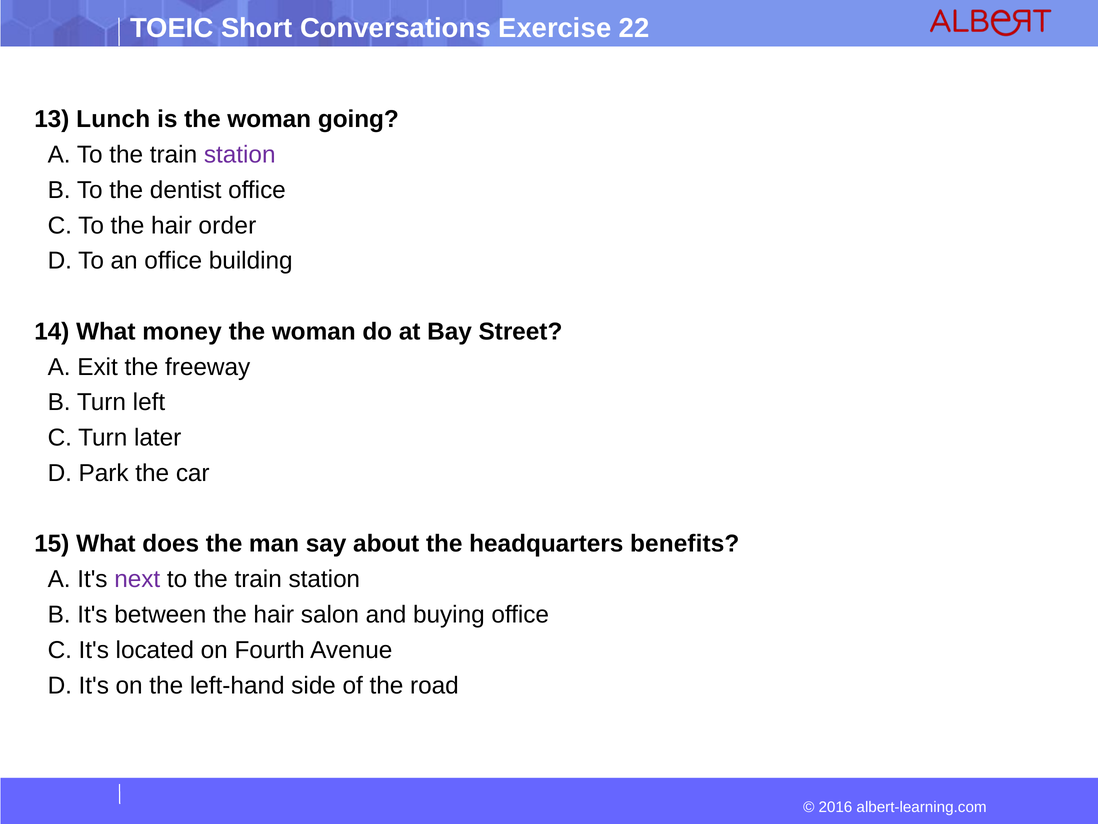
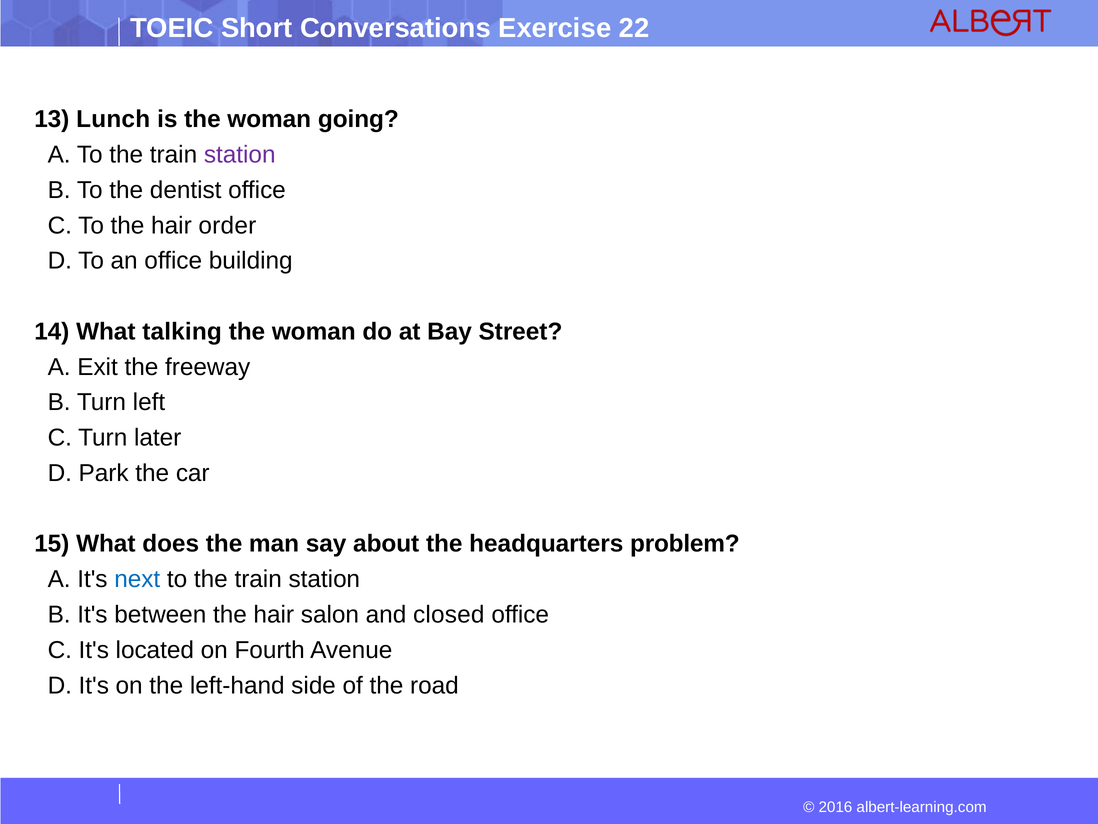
money: money -> talking
benefits: benefits -> problem
next colour: purple -> blue
buying: buying -> closed
